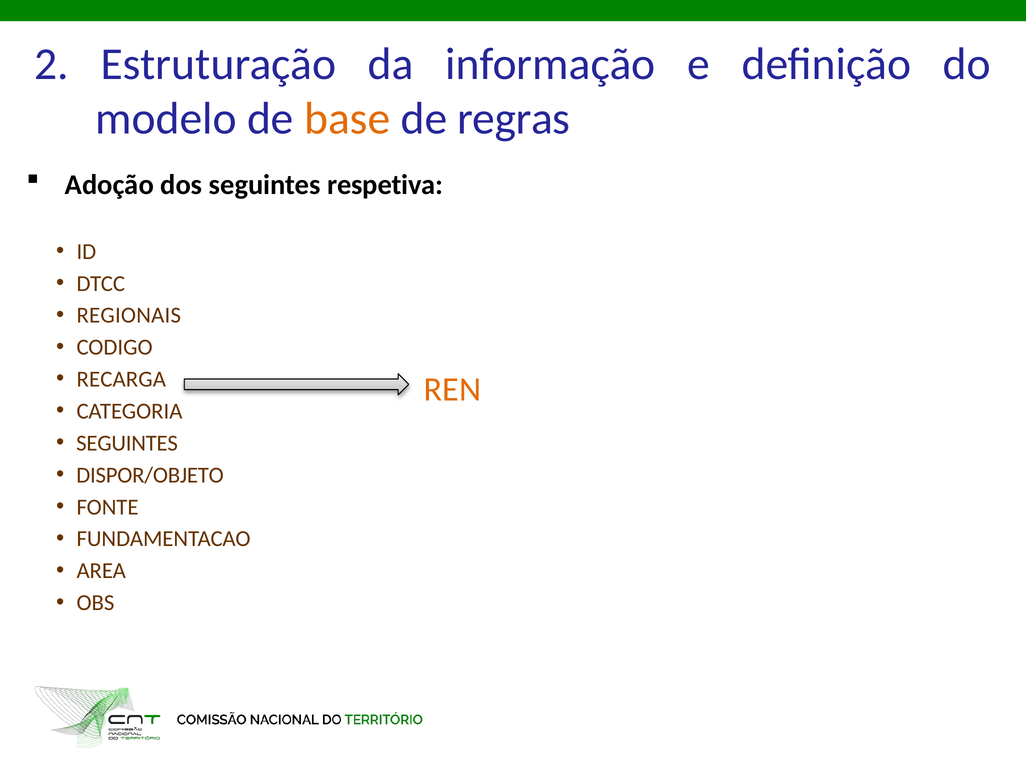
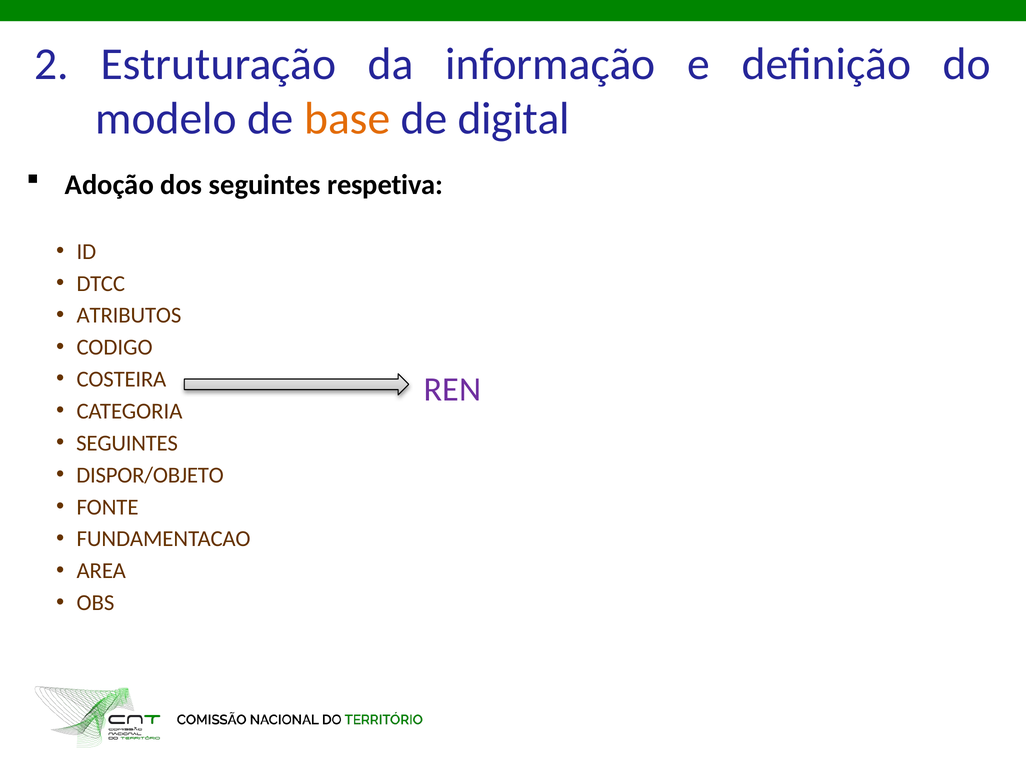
regras: regras -> digital
REGIONAIS: REGIONAIS -> ATRIBUTOS
RECARGA: RECARGA -> COSTEIRA
REN colour: orange -> purple
